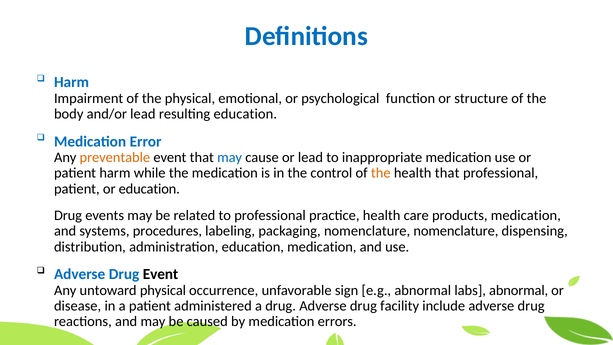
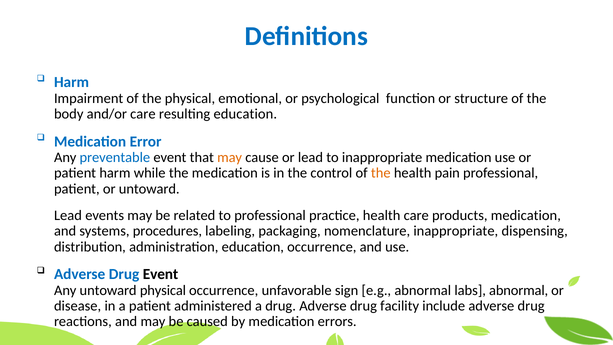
and/or lead: lead -> care
preventable colour: orange -> blue
may at (230, 157) colour: blue -> orange
health that: that -> pain
or education: education -> untoward
Drug at (68, 215): Drug -> Lead
nomenclature nomenclature: nomenclature -> inappropriate
education medication: medication -> occurrence
